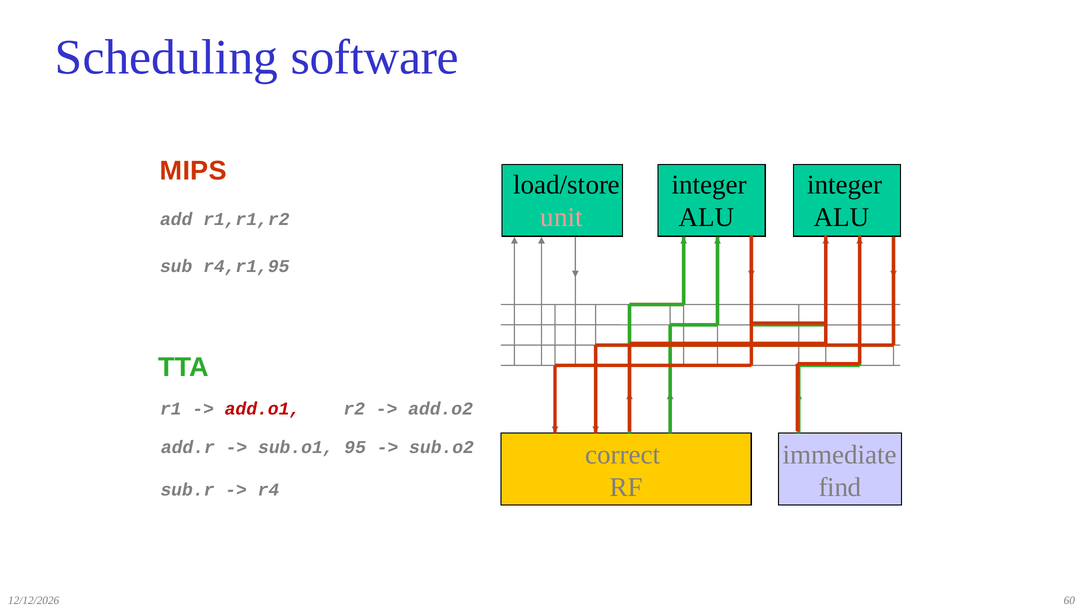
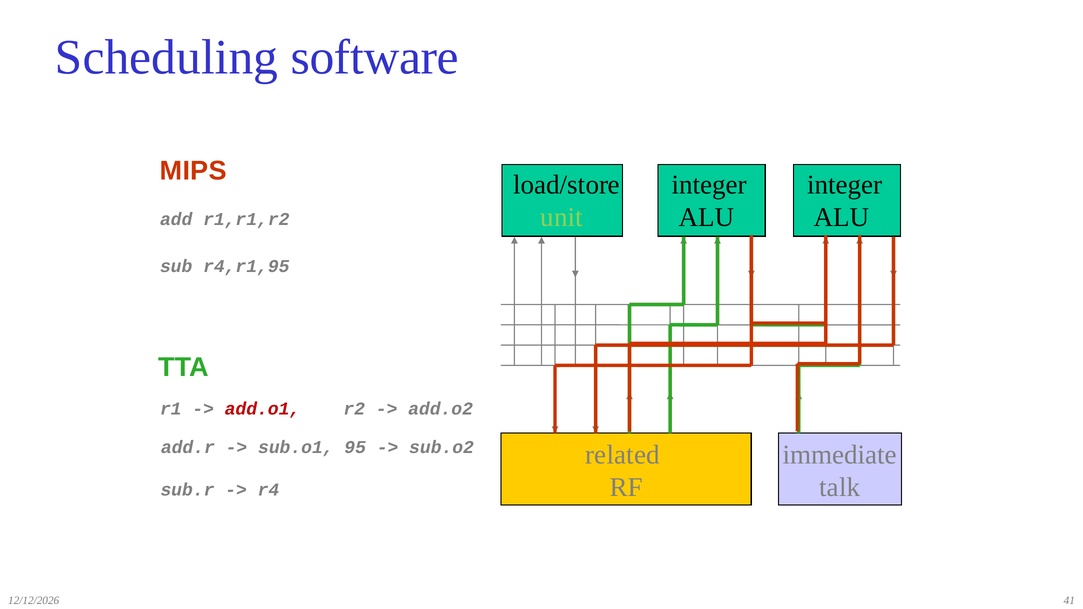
unit colour: pink -> light green
correct: correct -> related
find: find -> talk
60: 60 -> 41
